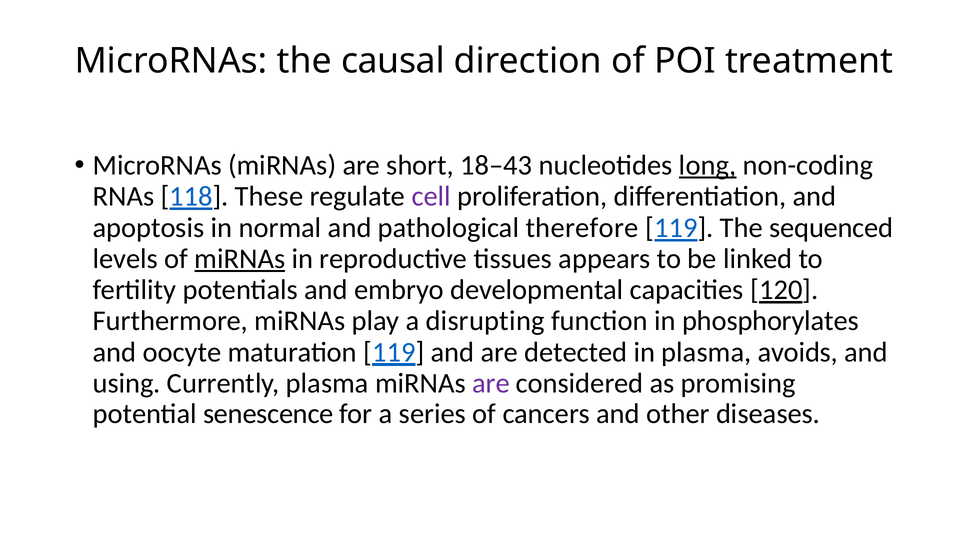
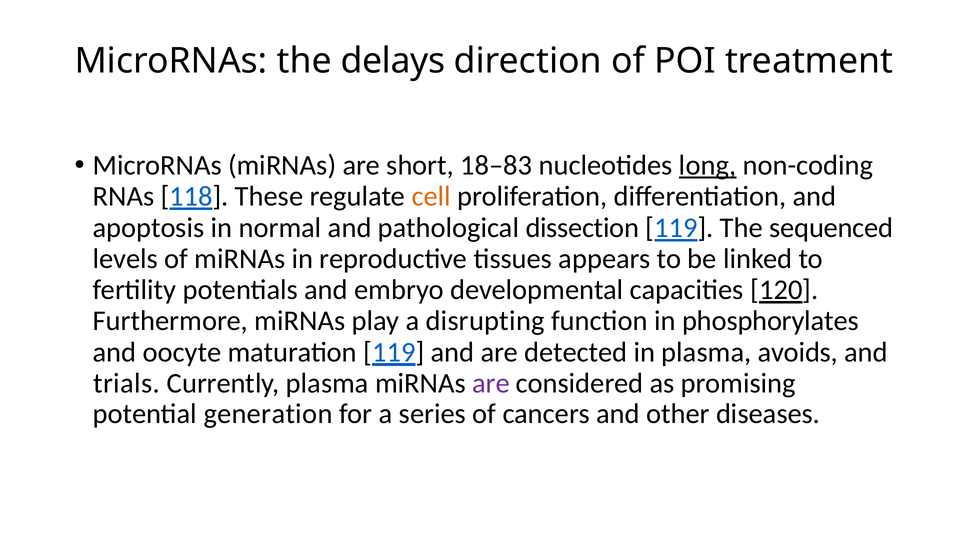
causal: causal -> delays
18–43: 18–43 -> 18–83
cell colour: purple -> orange
therefore: therefore -> dissection
miRNAs at (240, 259) underline: present -> none
using: using -> trials
senescence: senescence -> generation
